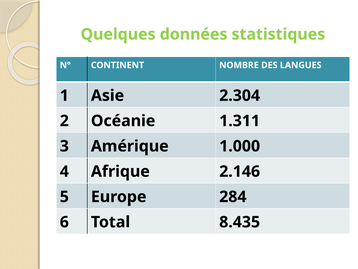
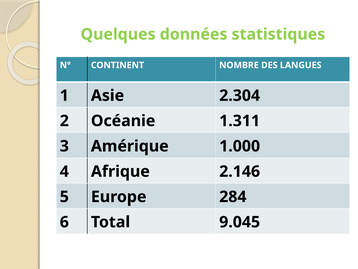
8.435: 8.435 -> 9.045
